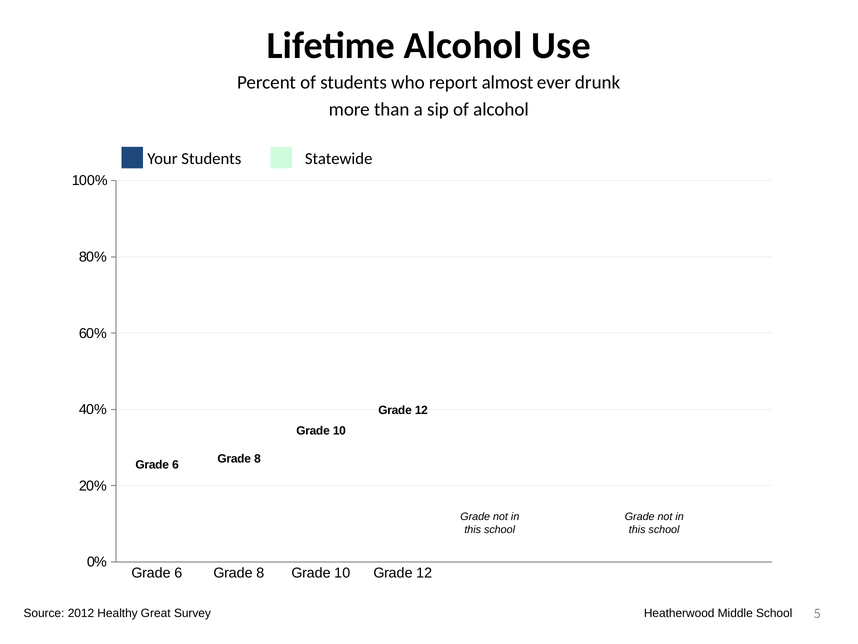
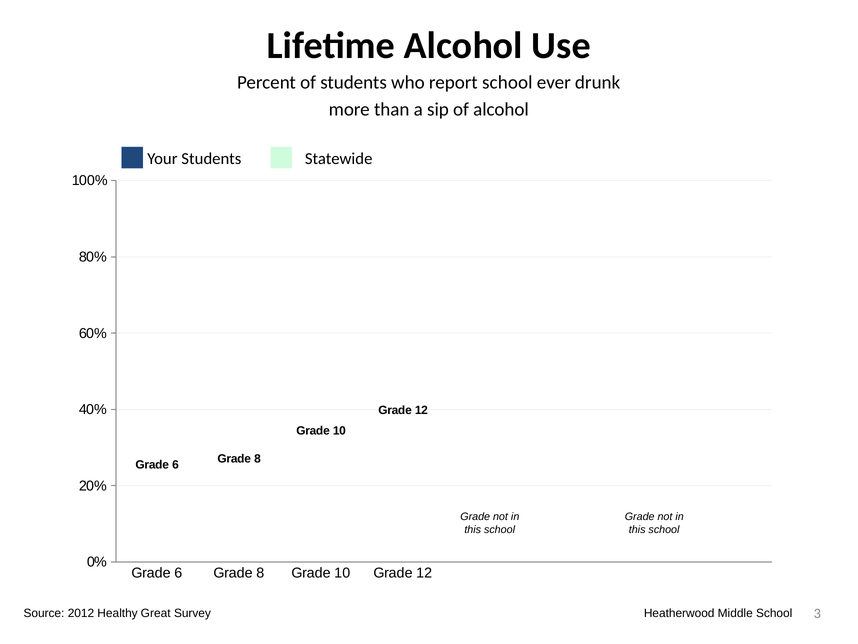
report almost: almost -> school
5: 5 -> 3
